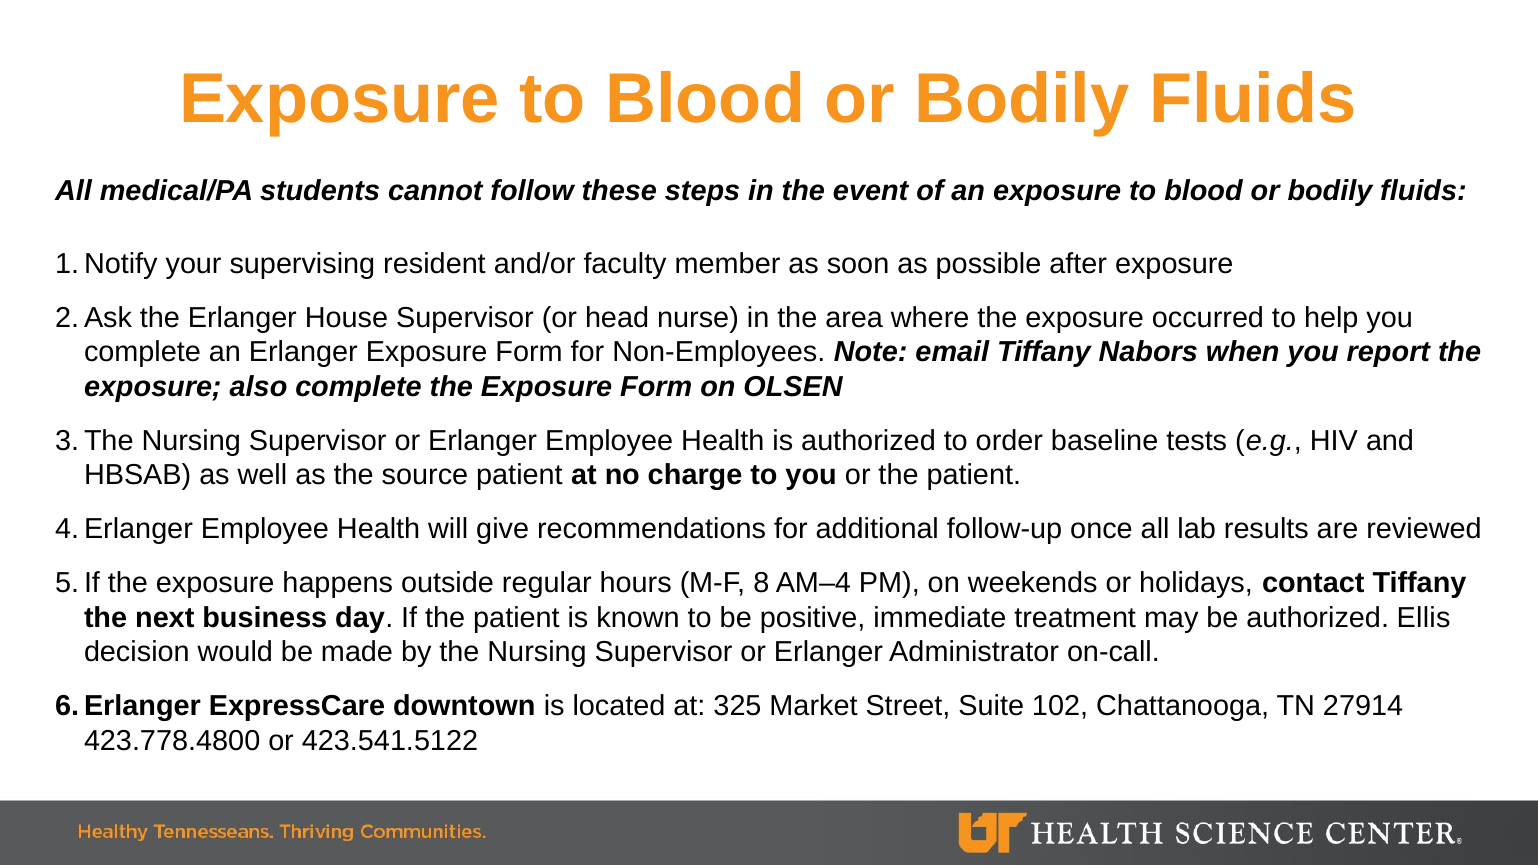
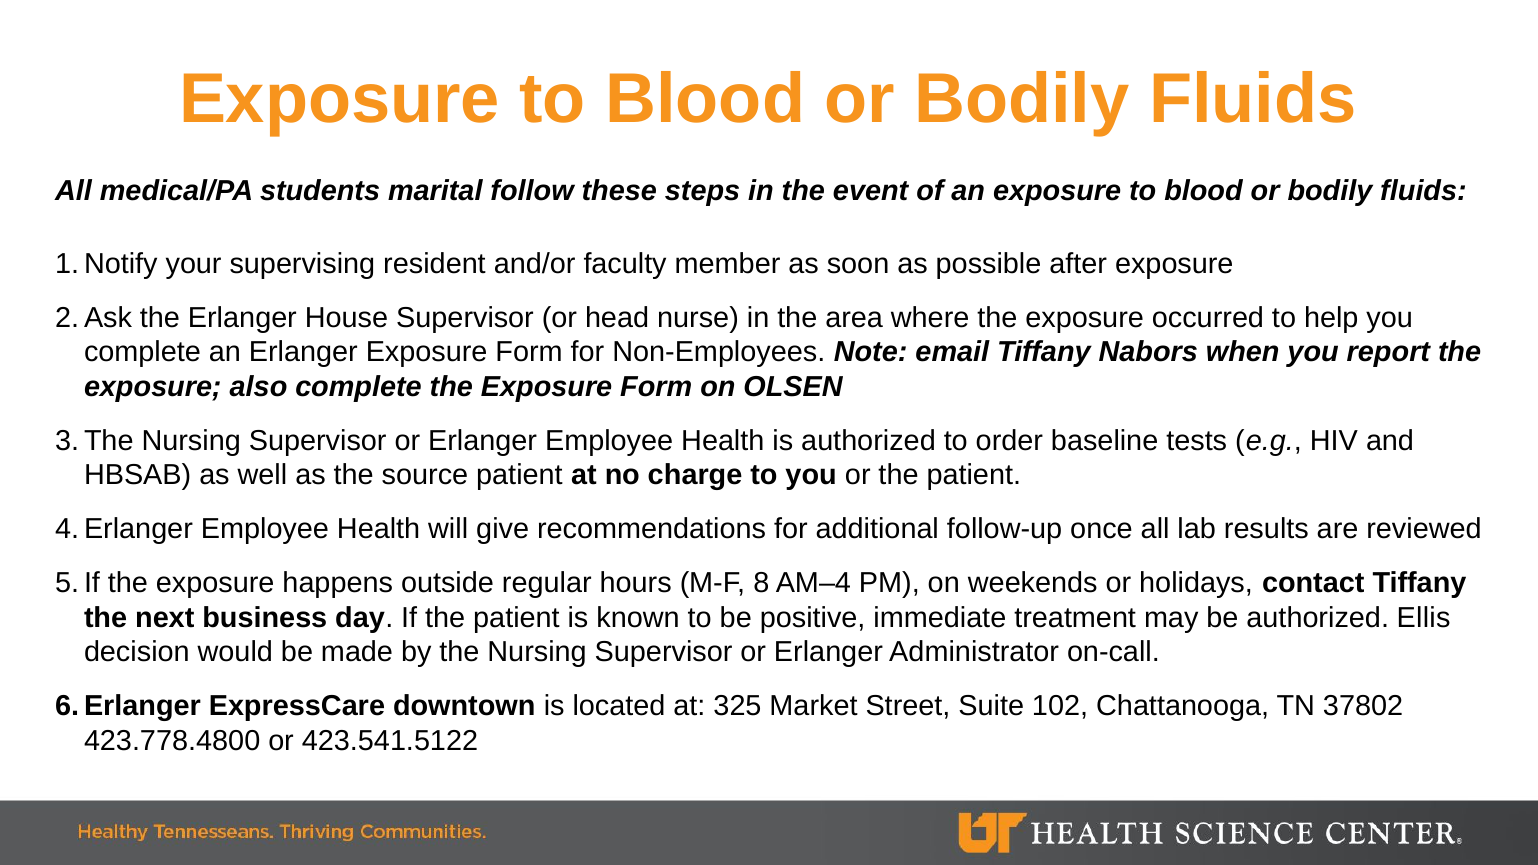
cannot: cannot -> marital
27914: 27914 -> 37802
